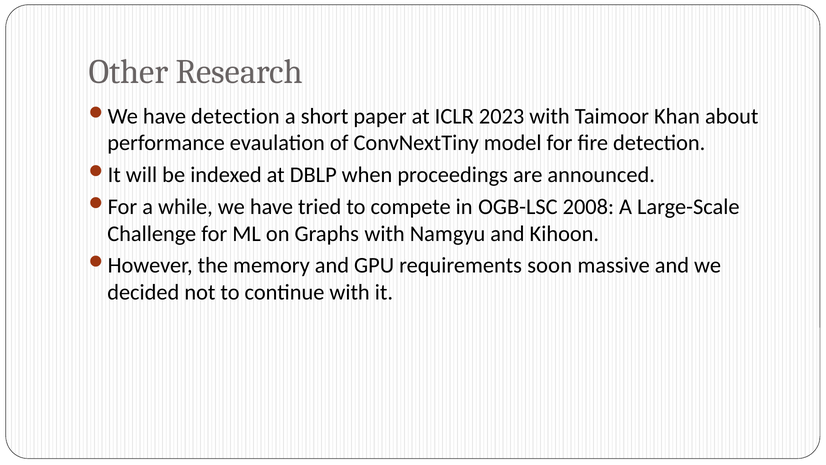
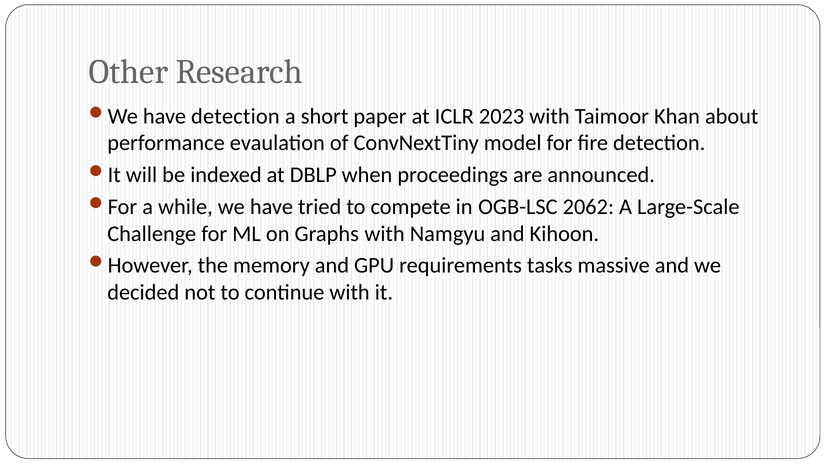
2008: 2008 -> 2062
soon: soon -> tasks
